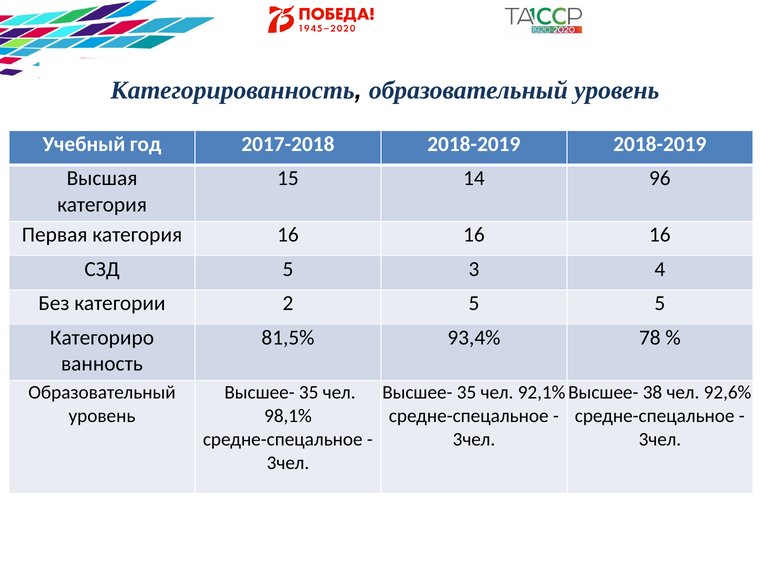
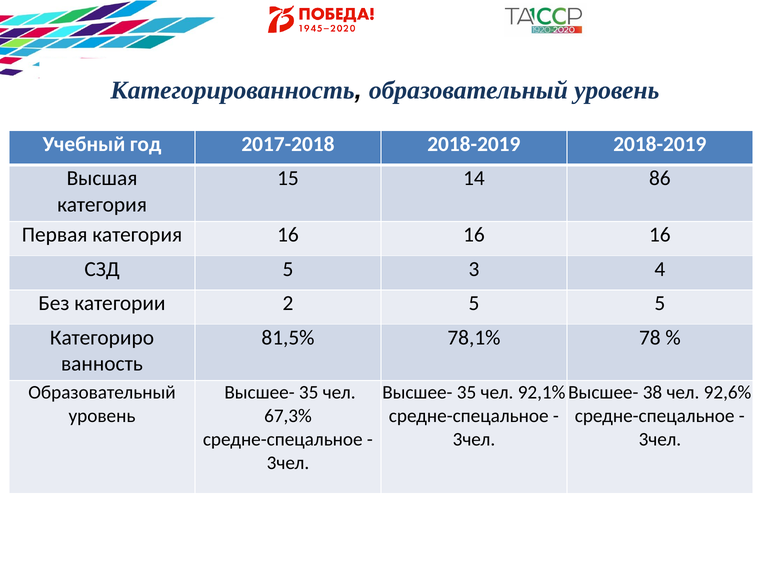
96: 96 -> 86
93,4%: 93,4% -> 78,1%
98,1%: 98,1% -> 67,3%
